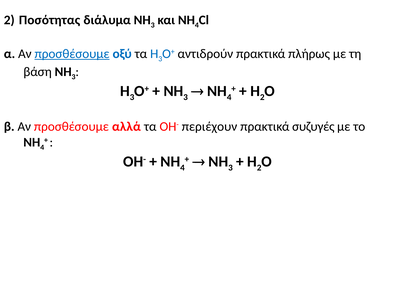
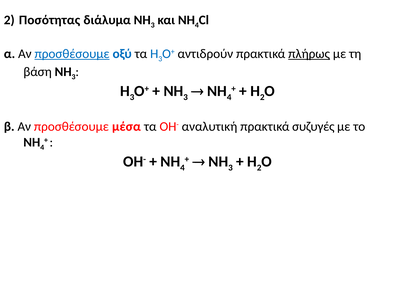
πλήρως underline: none -> present
αλλά: αλλά -> μέσα
περιέχουν: περιέχουν -> αναλυτική
